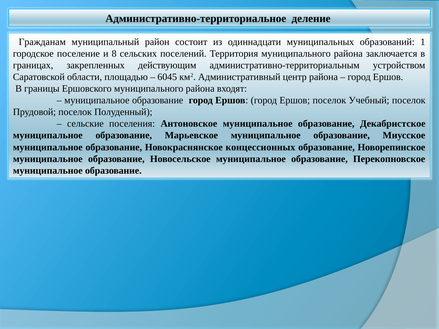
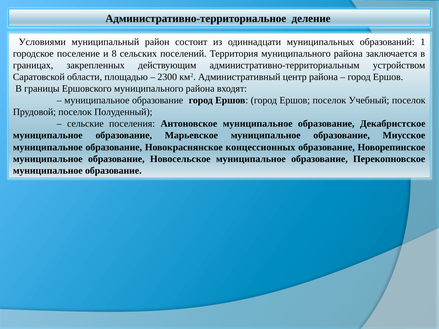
Гражданам: Гражданам -> Условиями
6045: 6045 -> 2300
